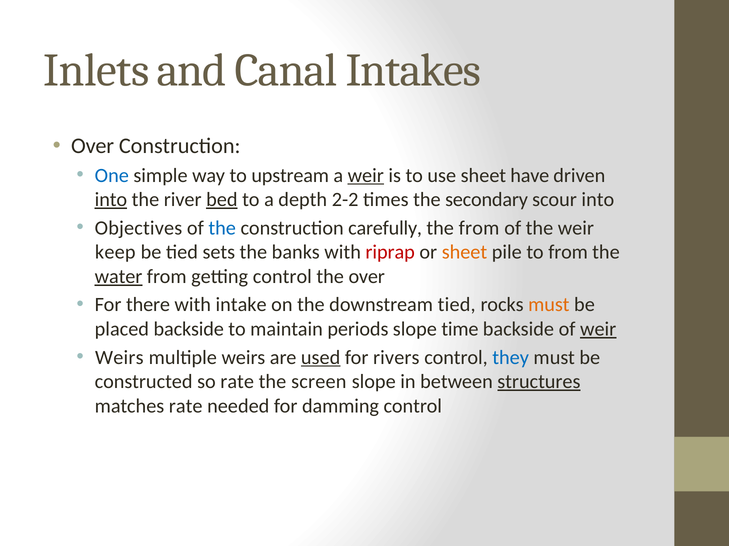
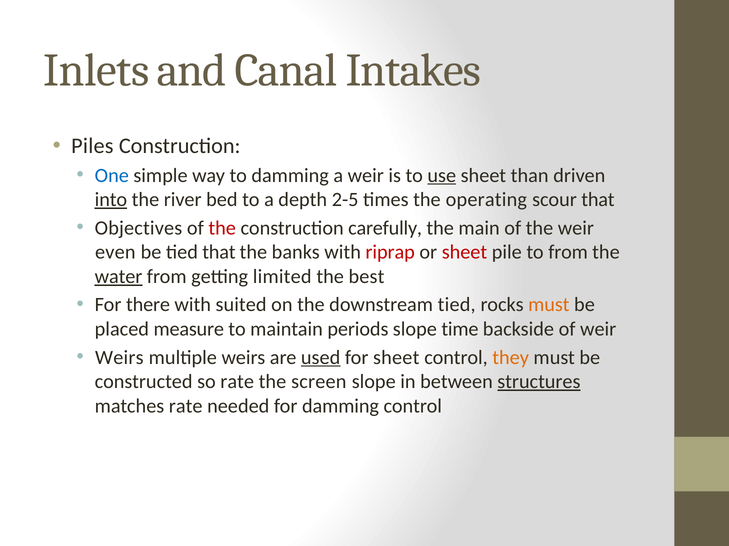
Over at (93, 146): Over -> Piles
to upstream: upstream -> damming
weir at (366, 176) underline: present -> none
use underline: none -> present
have: have -> than
bed underline: present -> none
2-2: 2-2 -> 2-5
secondary: secondary -> operating
scour into: into -> that
the at (222, 228) colour: blue -> red
the from: from -> main
keep: keep -> even
tied sets: sets -> that
sheet at (464, 253) colour: orange -> red
getting control: control -> limited
the over: over -> best
intake: intake -> suited
placed backside: backside -> measure
weir at (598, 330) underline: present -> none
for rivers: rivers -> sheet
they colour: blue -> orange
